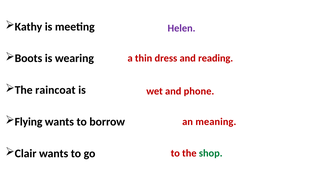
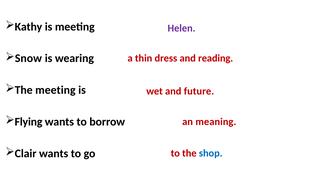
Boots: Boots -> Snow
The raincoat: raincoat -> meeting
phone: phone -> future
shop colour: green -> blue
